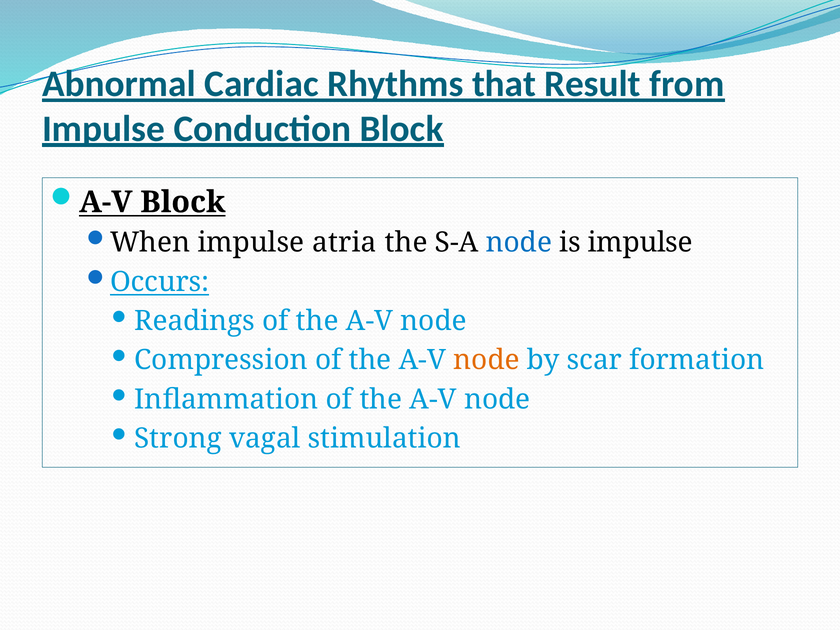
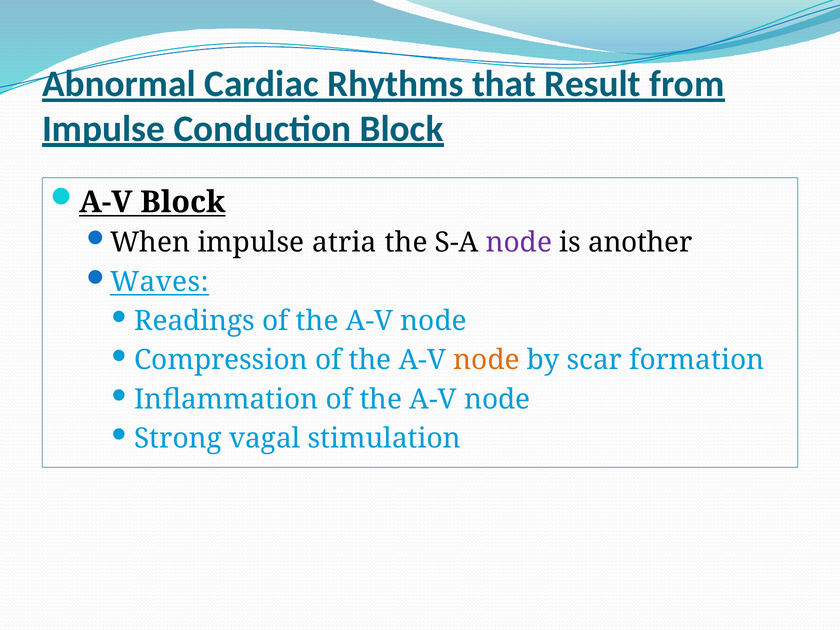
node at (519, 243) colour: blue -> purple
is impulse: impulse -> another
Occurs: Occurs -> Waves
